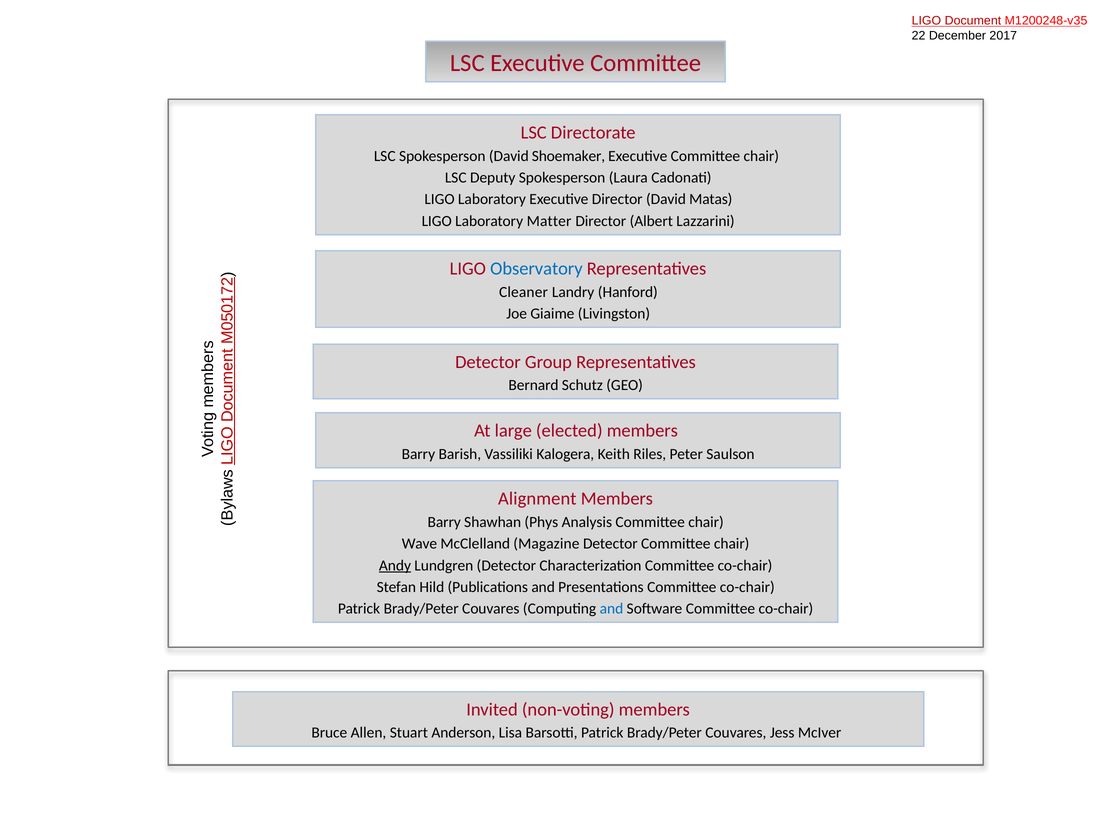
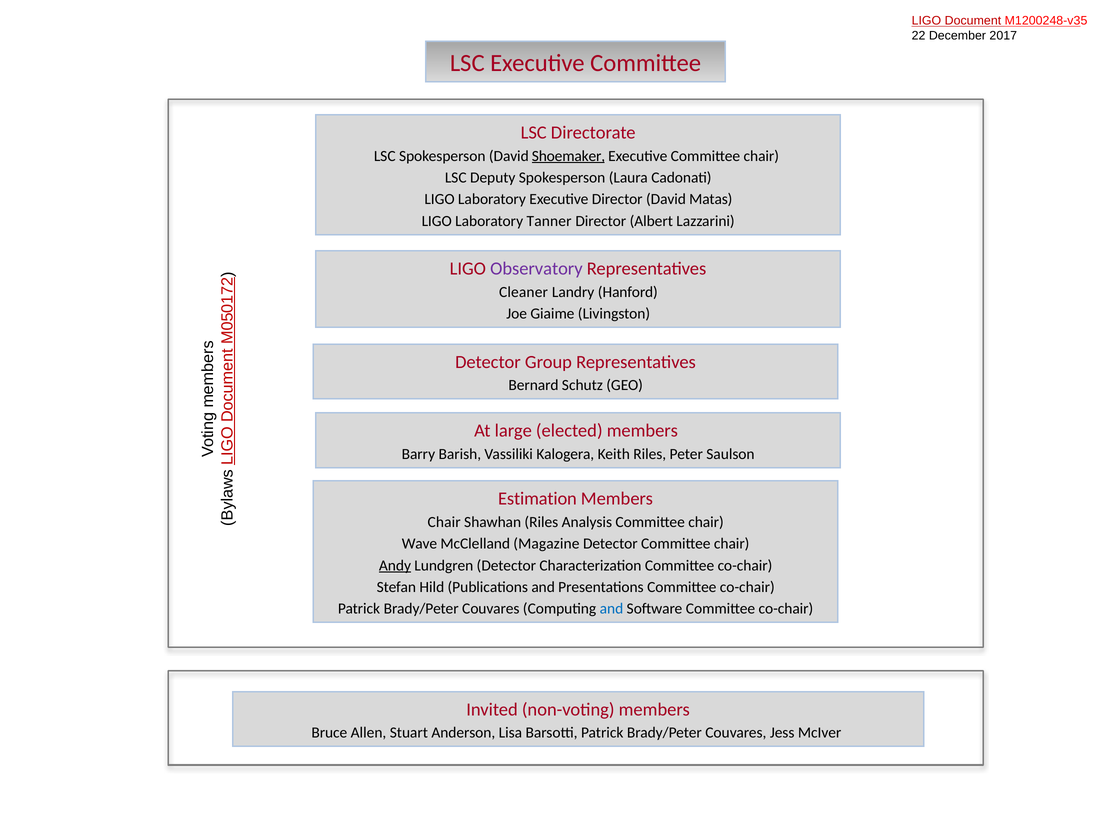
Shoemaker underline: none -> present
Matter: Matter -> Tanner
Observatory colour: blue -> purple
Alignment: Alignment -> Estimation
Barry at (444, 522): Barry -> Chair
Shawhan Phys: Phys -> Riles
